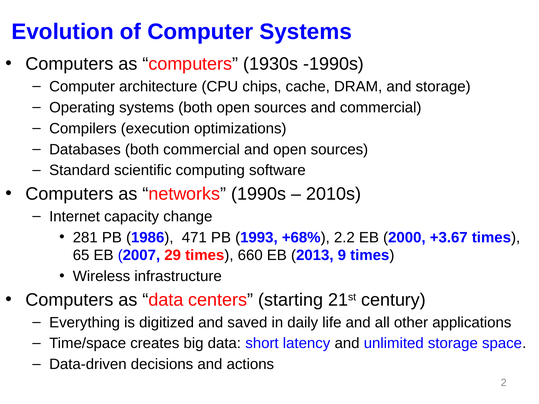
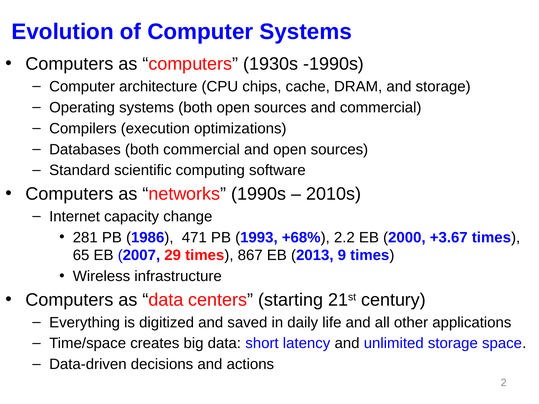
660: 660 -> 867
